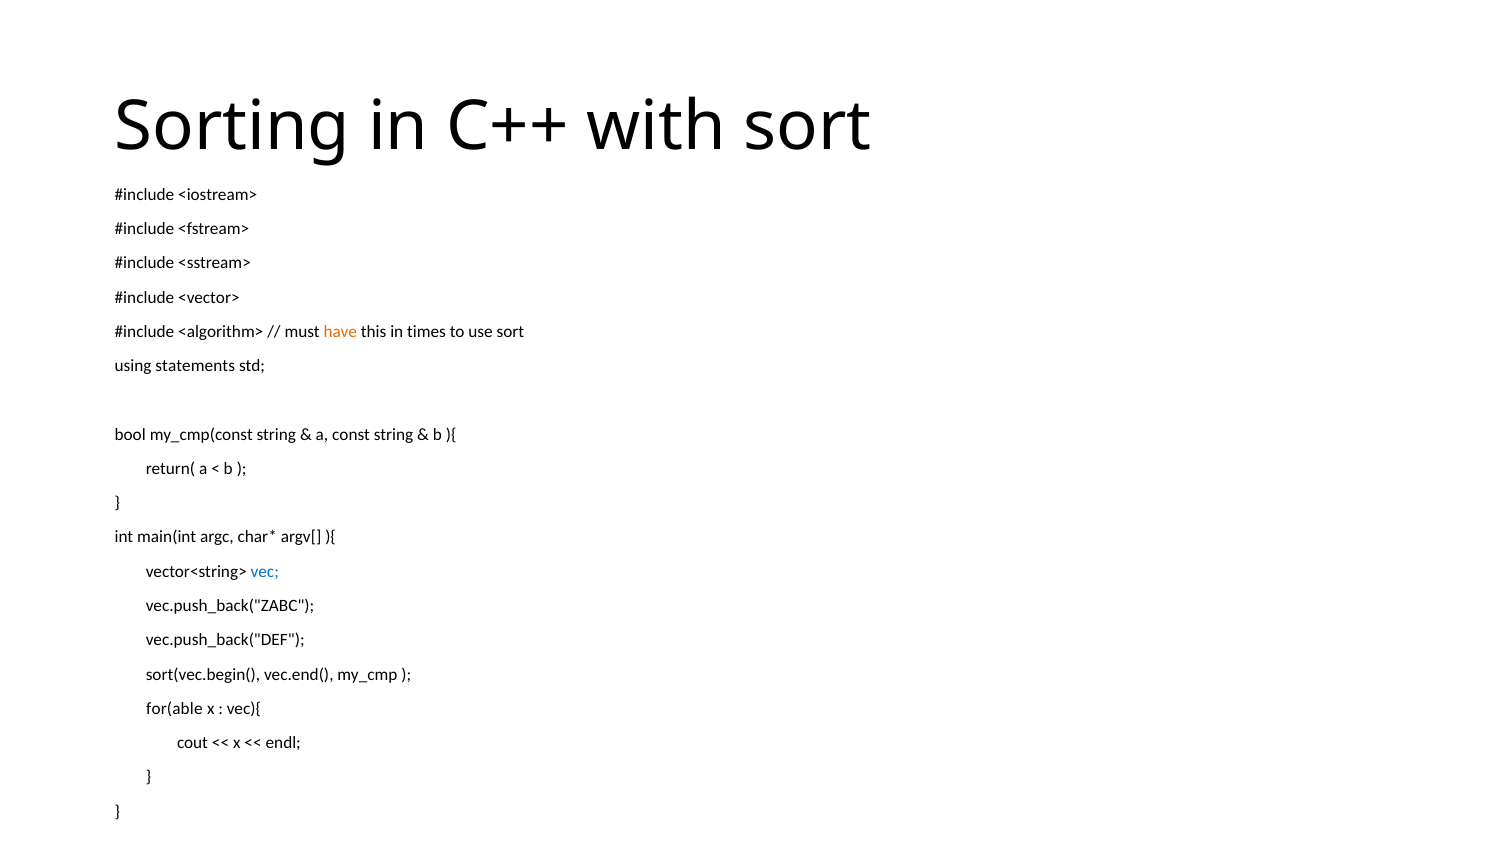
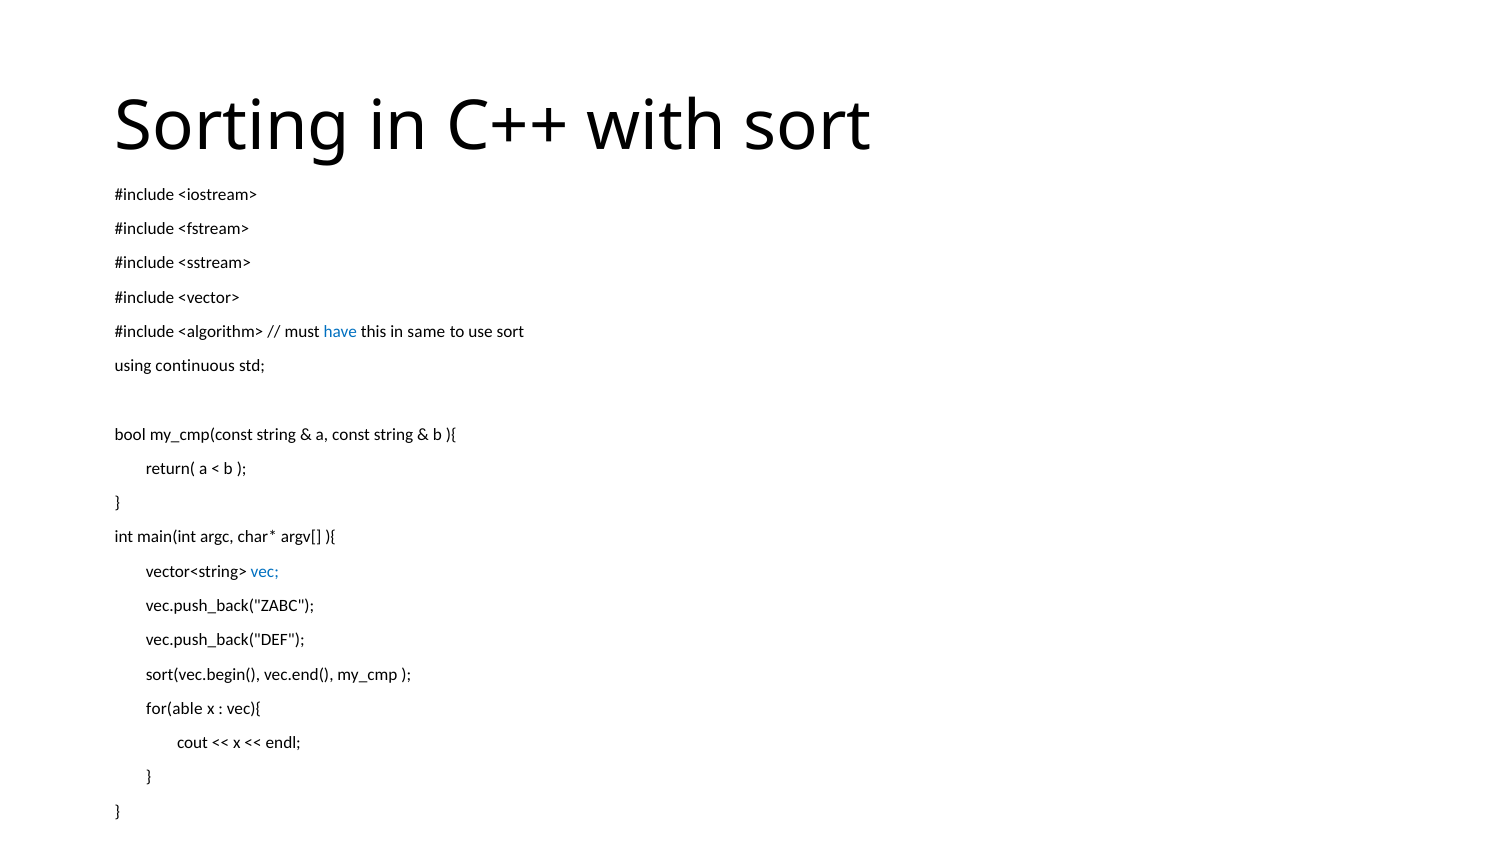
have colour: orange -> blue
times: times -> same
statements: statements -> continuous
